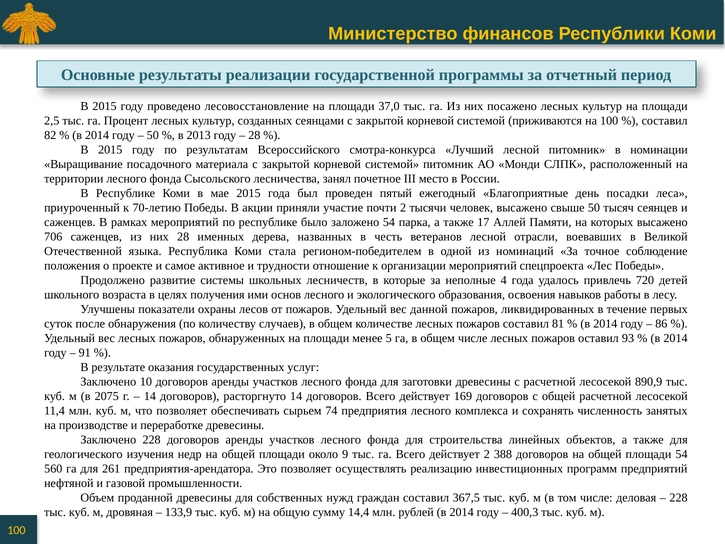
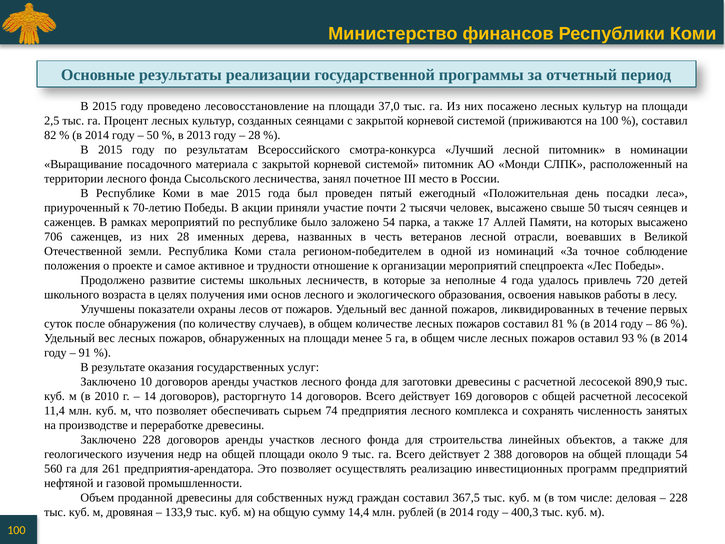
Благоприятные: Благоприятные -> Положительная
языка: языка -> земли
2075: 2075 -> 2010
